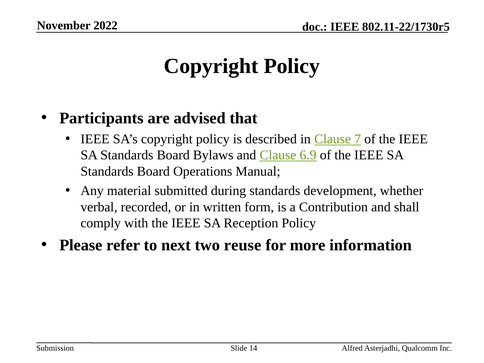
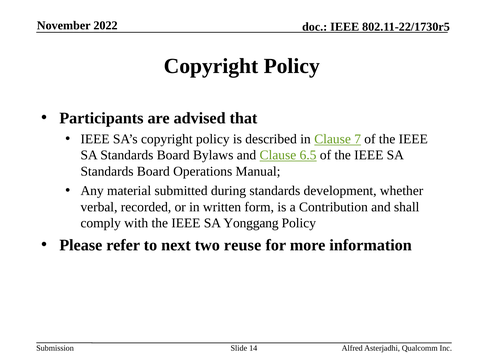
6.9: 6.9 -> 6.5
Reception: Reception -> Yonggang
